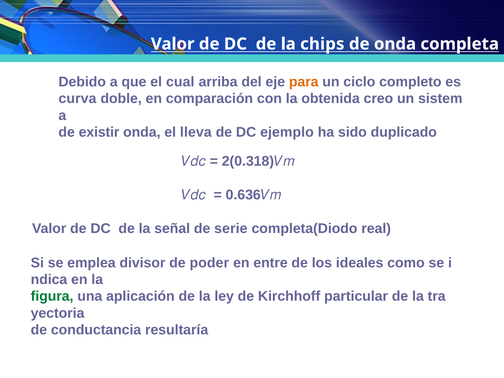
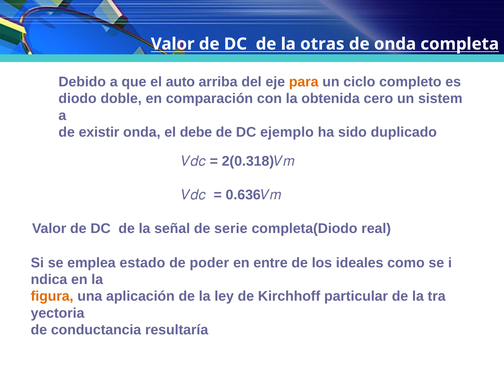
chips: chips -> otras
cual: cual -> auto
curva: curva -> diodo
creo: creo -> cero
lleva: lleva -> debe
divisor: divisor -> estado
figura colour: green -> orange
